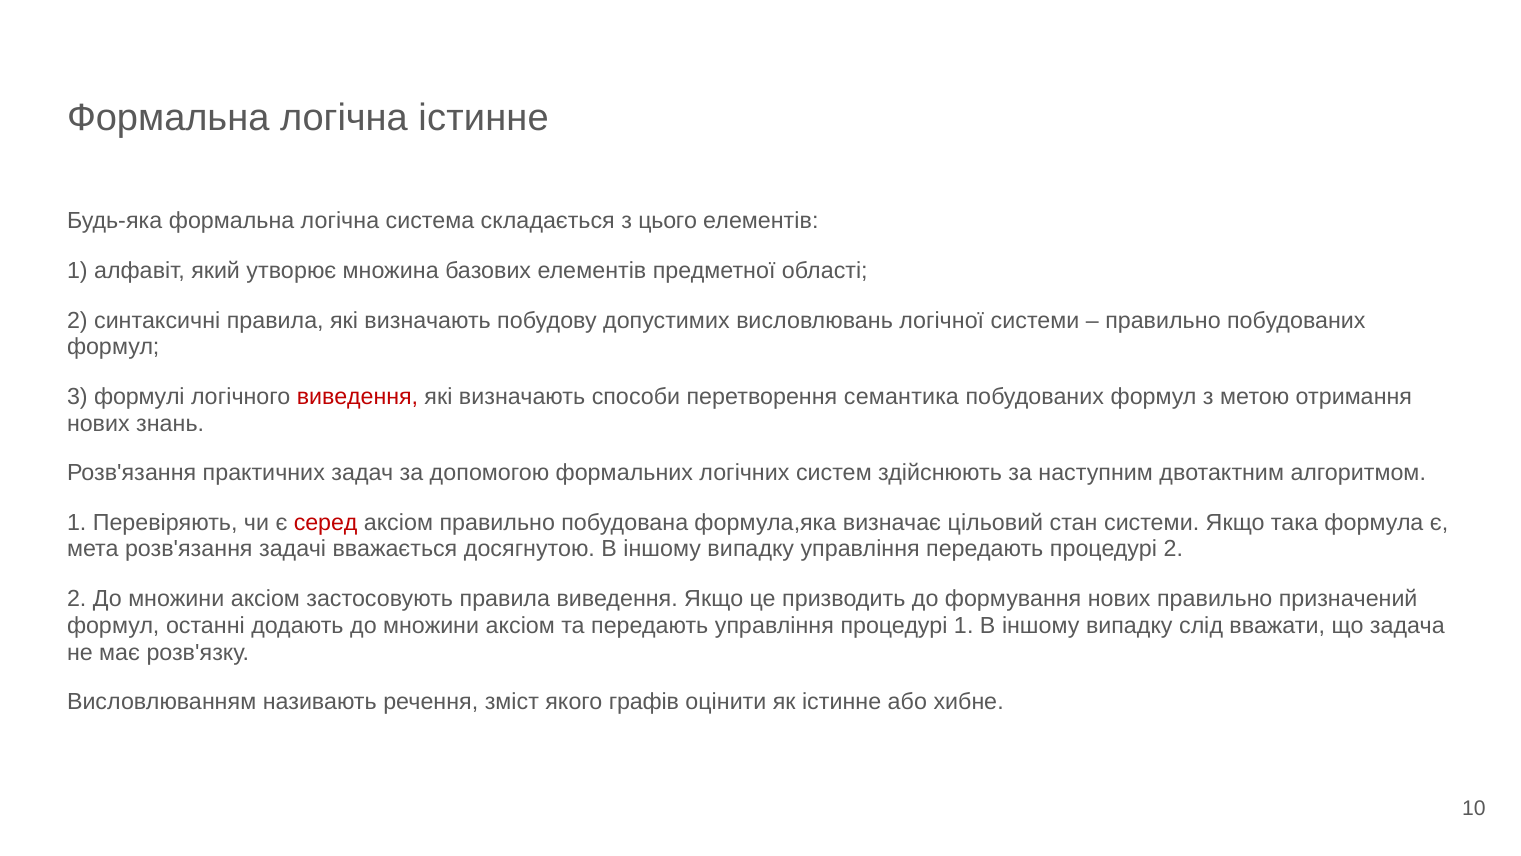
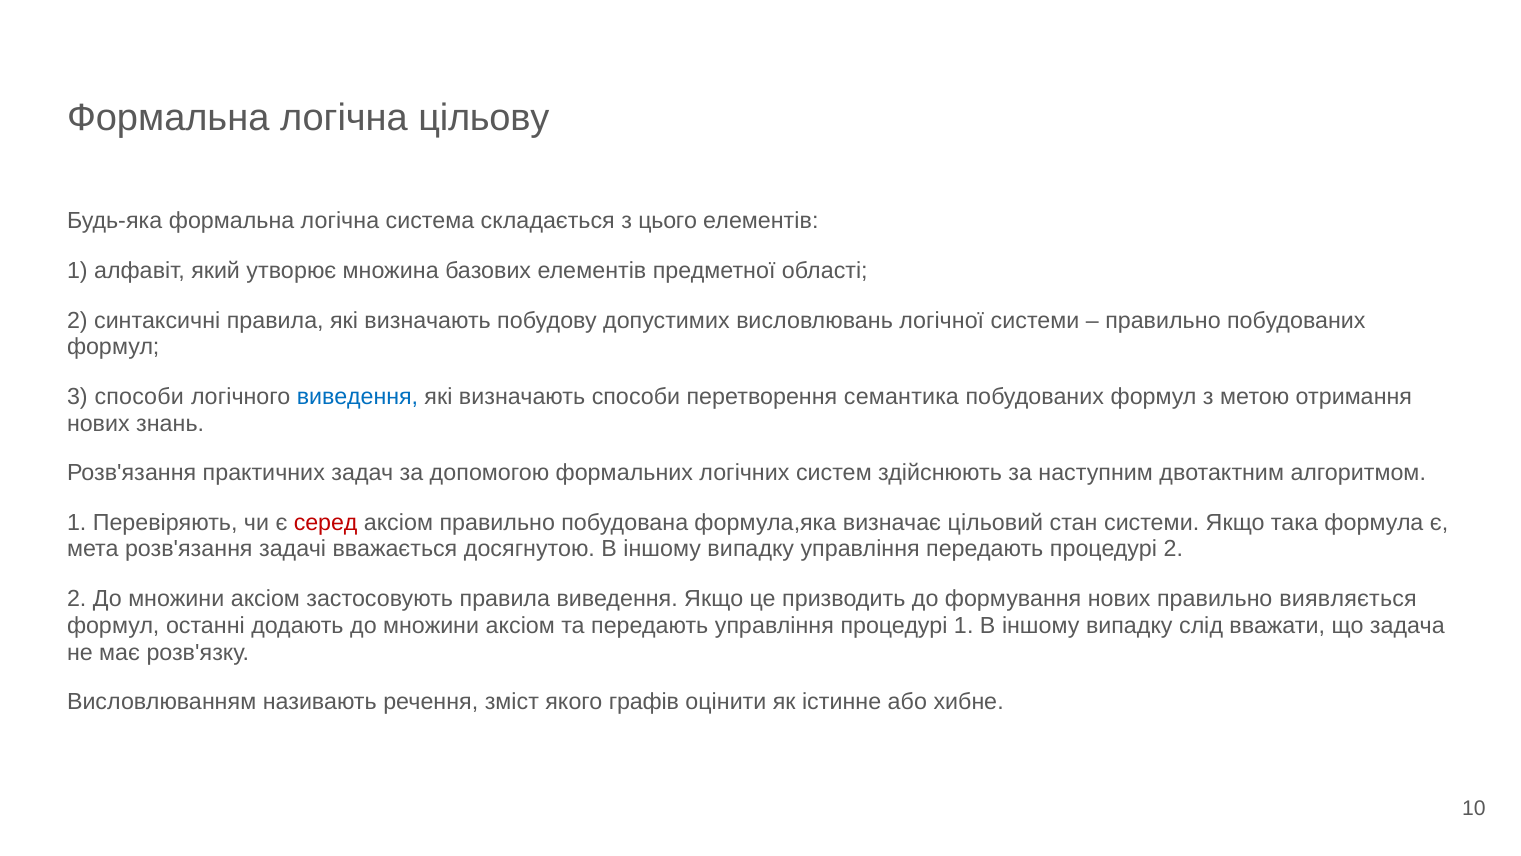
логічна істинне: істинне -> цільову
3 формулі: формулі -> способи
виведення at (357, 396) colour: red -> blue
призначений: призначений -> виявляється
